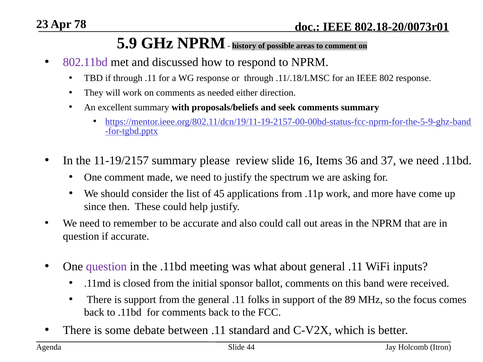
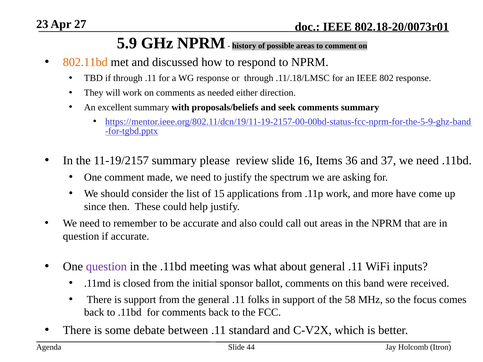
78: 78 -> 27
802.11bd colour: purple -> orange
45: 45 -> 15
89: 89 -> 58
